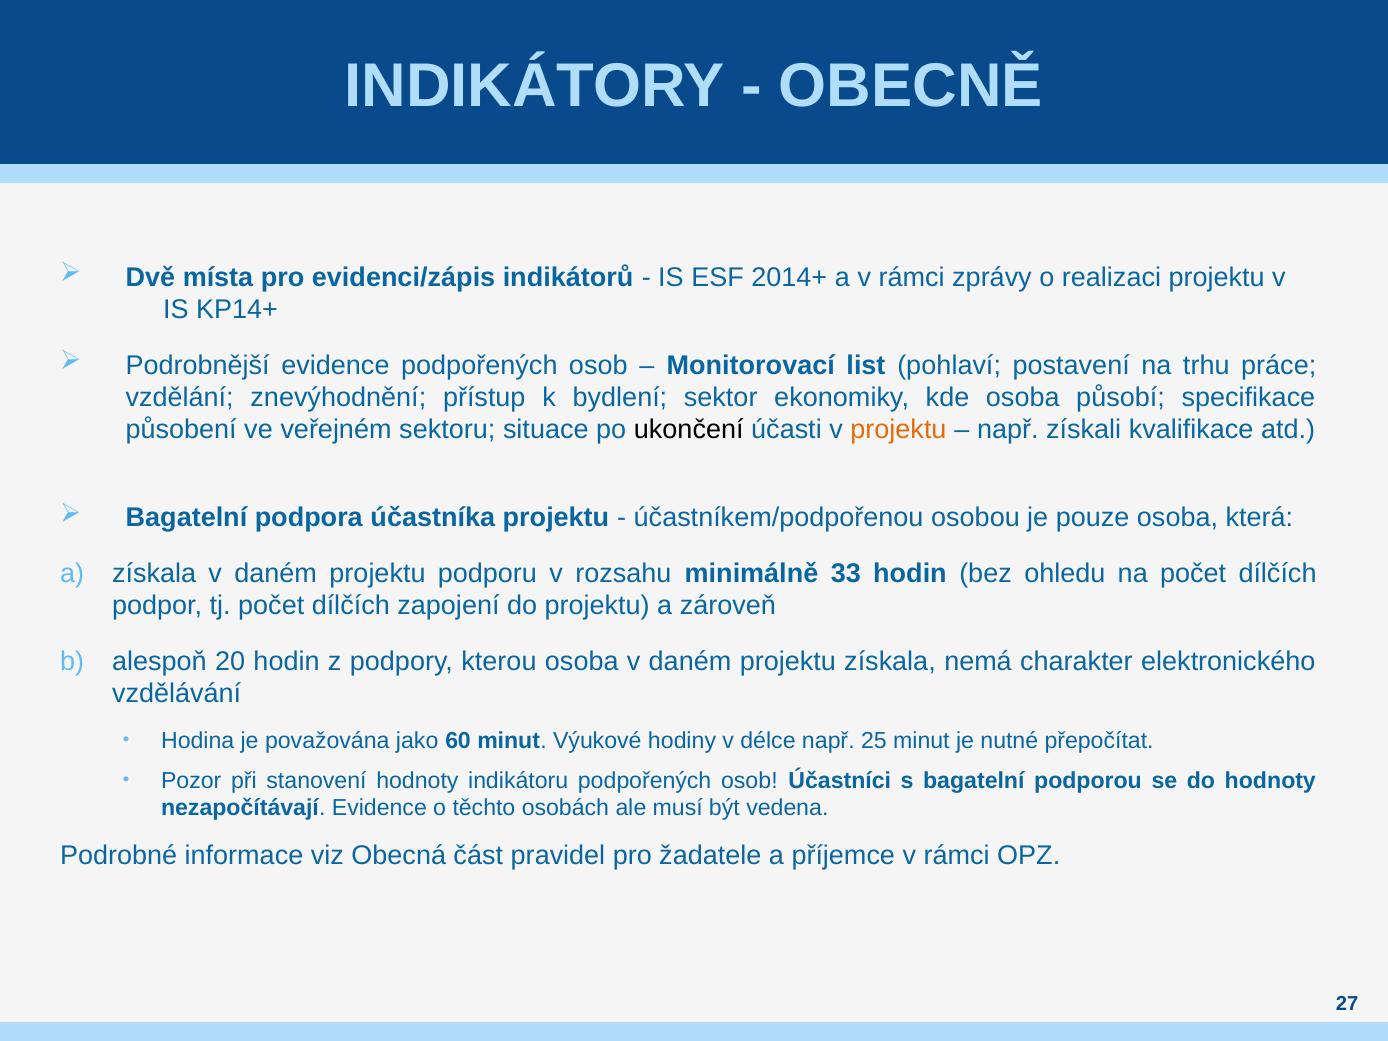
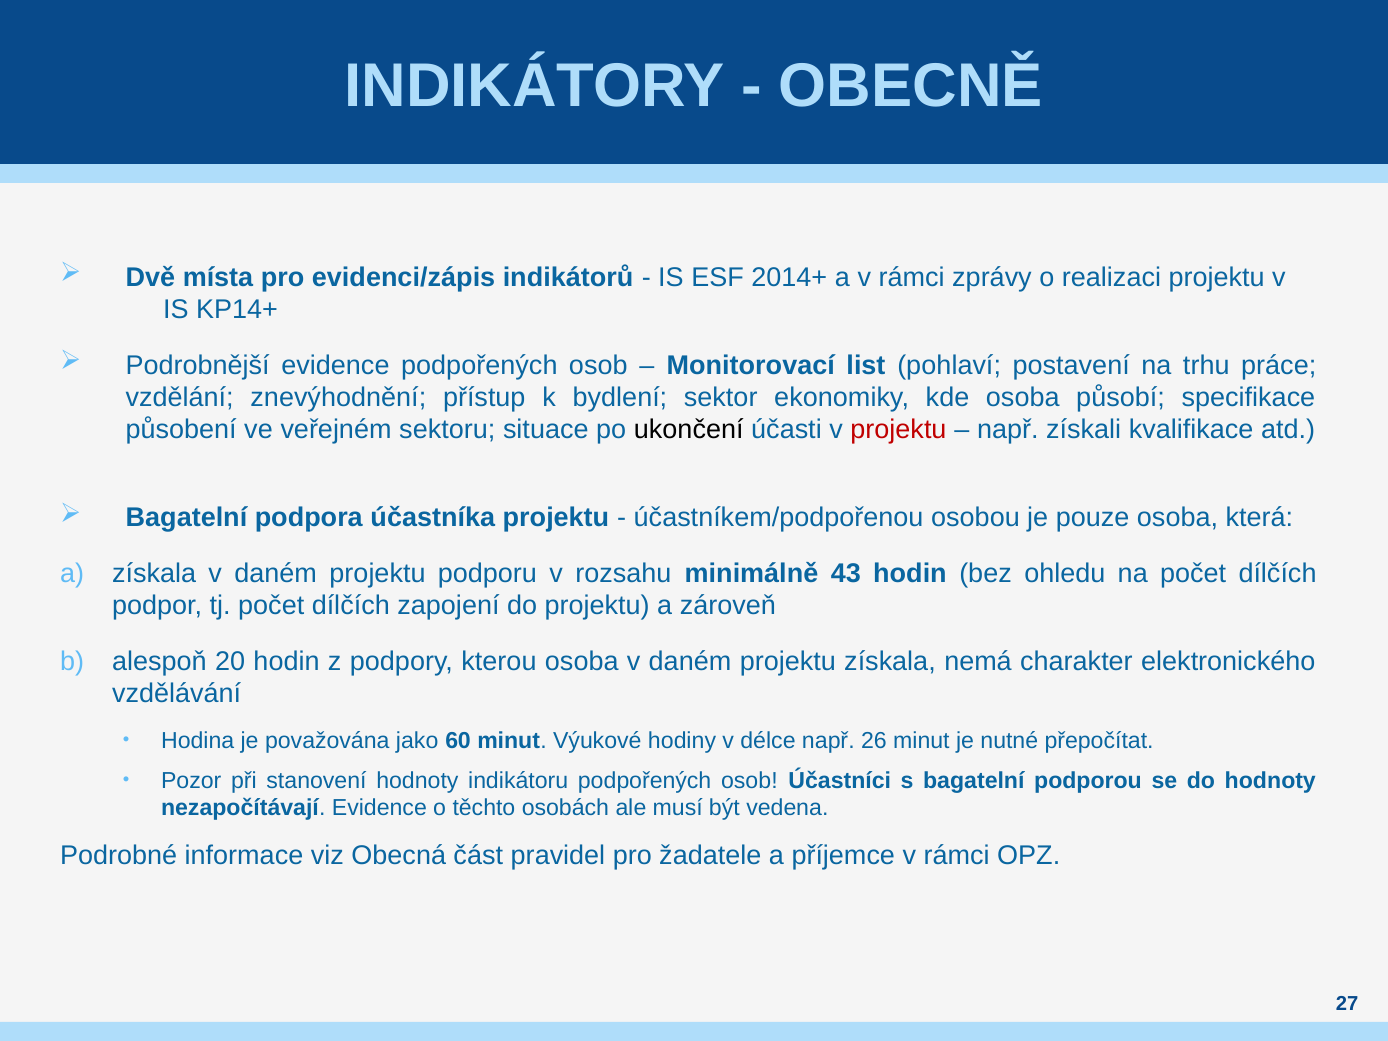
projektu at (898, 430) colour: orange -> red
33: 33 -> 43
25: 25 -> 26
